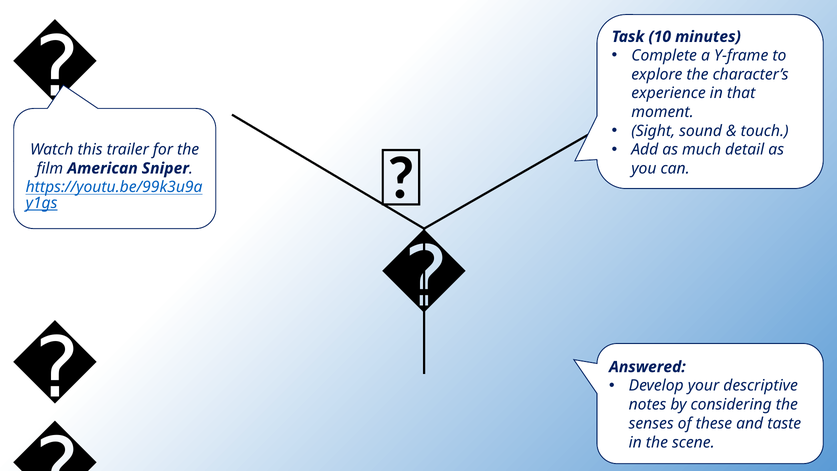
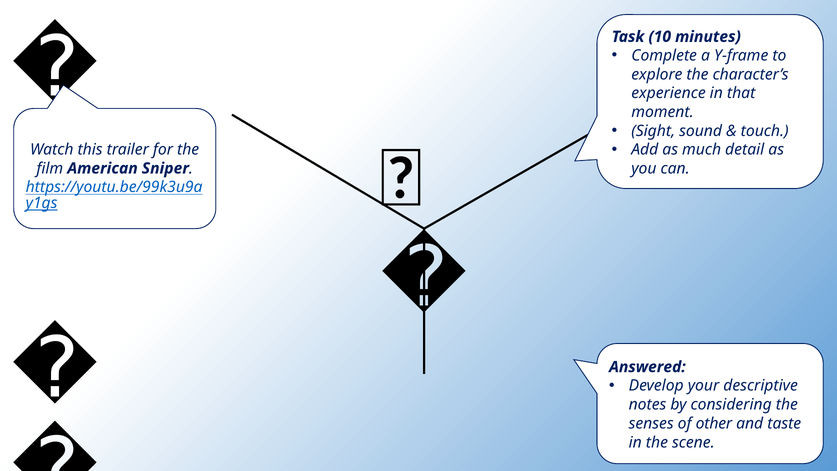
these: these -> other
